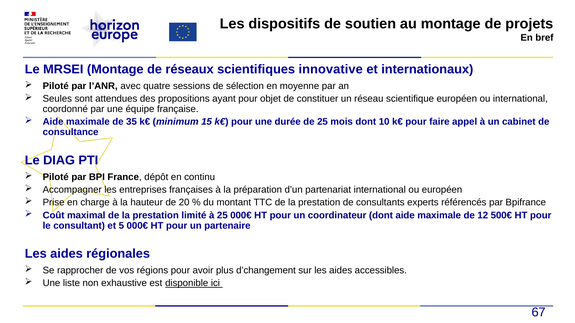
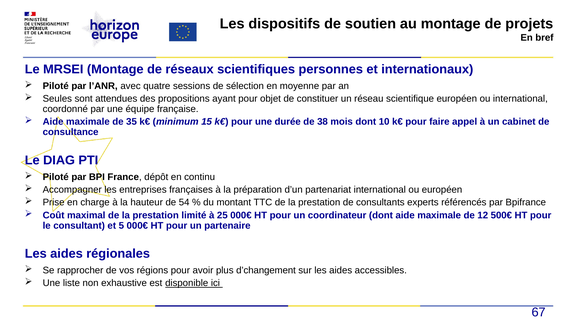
innovative: innovative -> personnes
de 25: 25 -> 38
20: 20 -> 54
